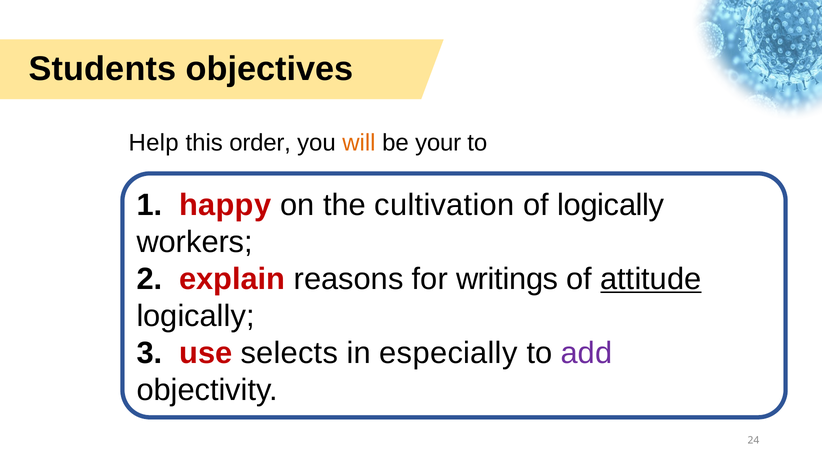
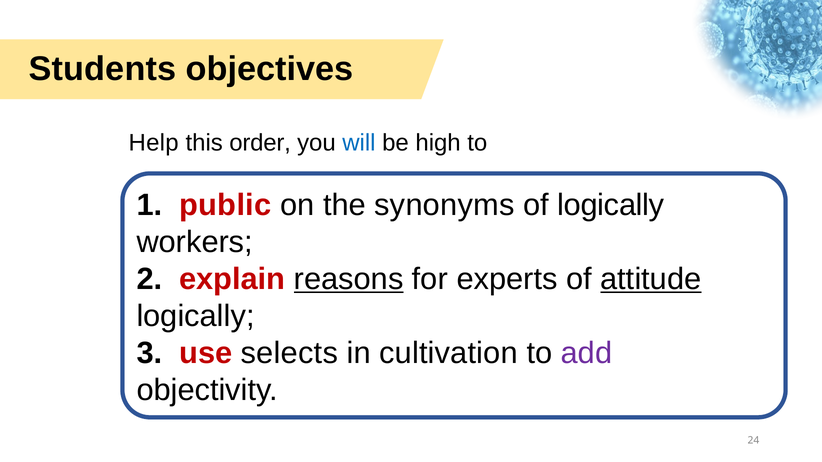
will colour: orange -> blue
your: your -> high
happy: happy -> public
cultivation: cultivation -> synonyms
reasons underline: none -> present
writings: writings -> experts
especially: especially -> cultivation
